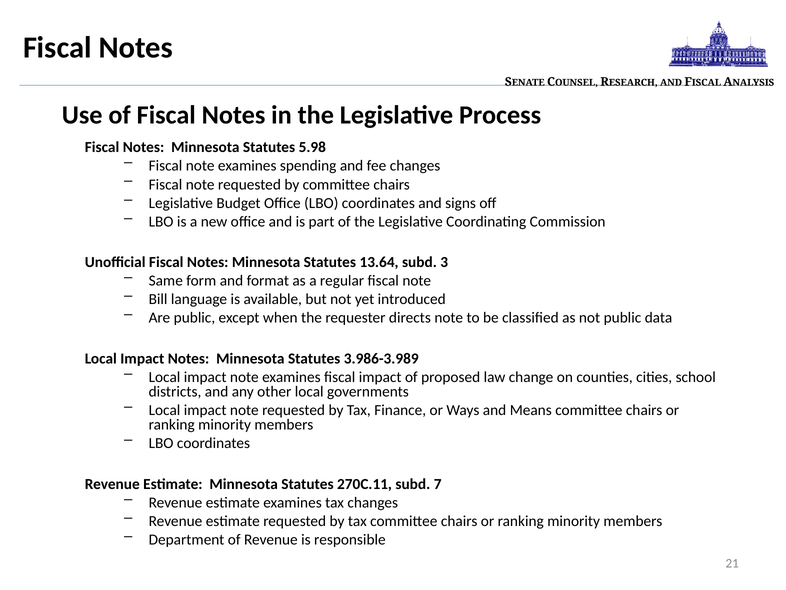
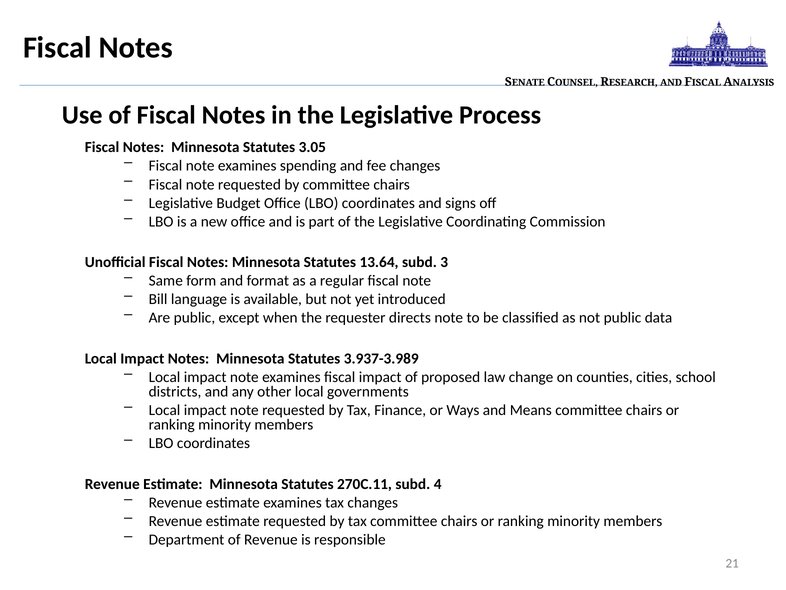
5.98: 5.98 -> 3.05
3.986-3.989: 3.986-3.989 -> 3.937-3.989
7: 7 -> 4
